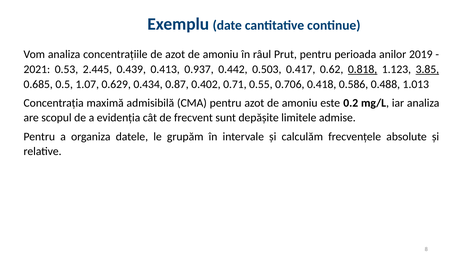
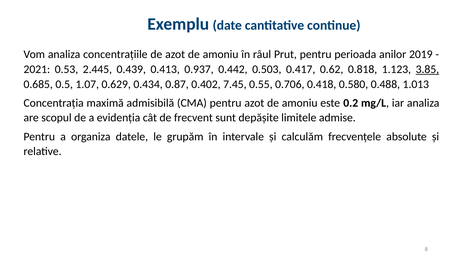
0.818 underline: present -> none
0.71: 0.71 -> 7.45
0.586: 0.586 -> 0.580
